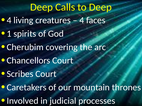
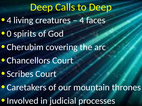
1: 1 -> 0
